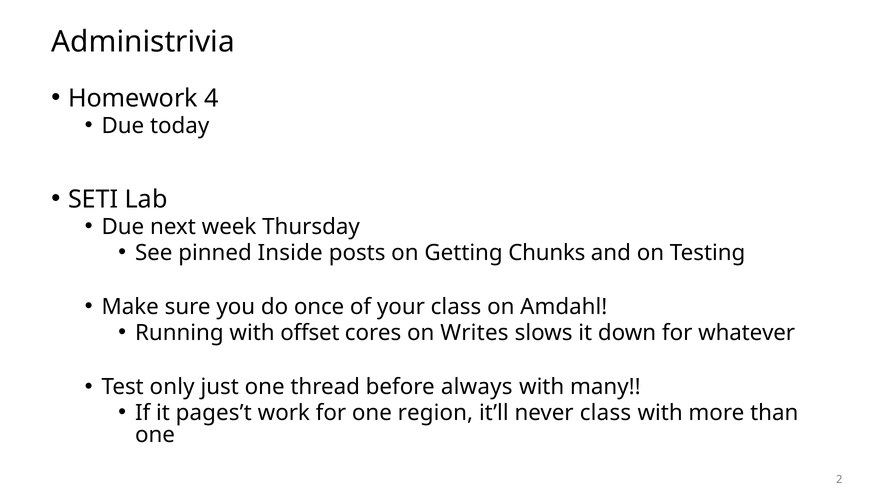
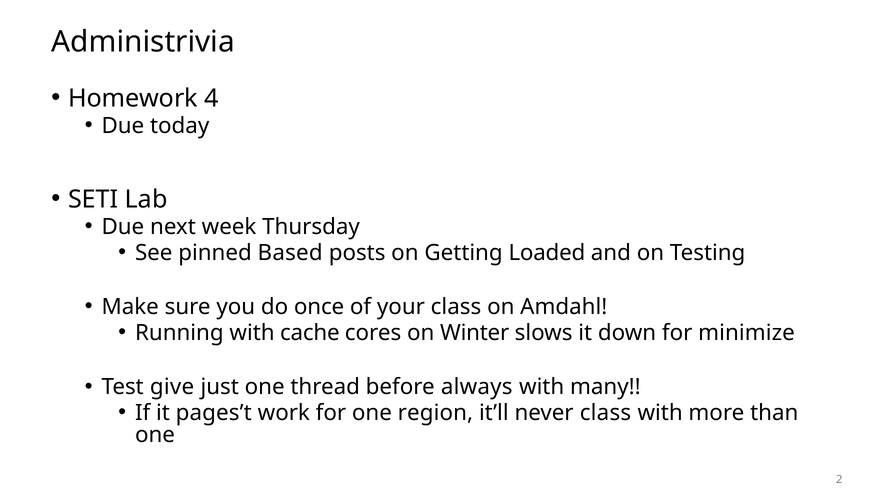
Inside: Inside -> Based
Chunks: Chunks -> Loaded
offset: offset -> cache
Writes: Writes -> Winter
whatever: whatever -> minimize
only: only -> give
